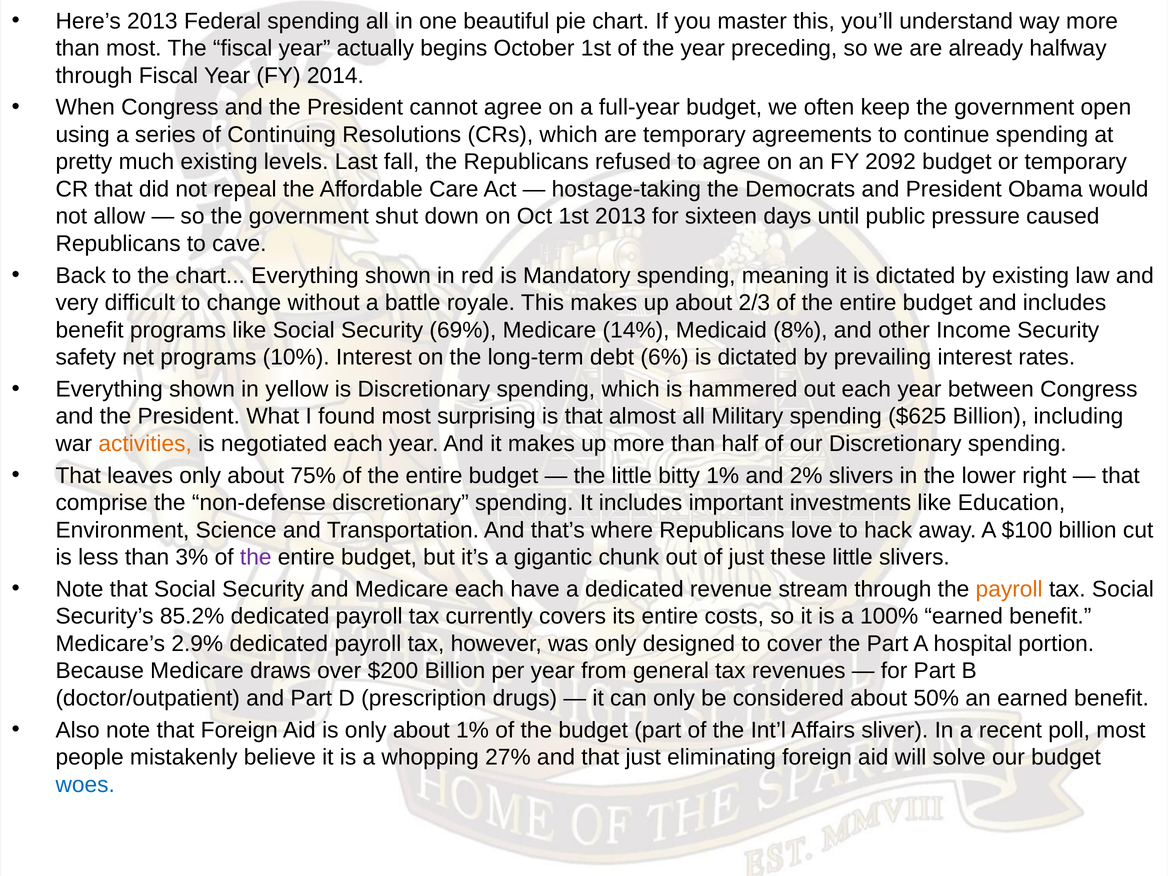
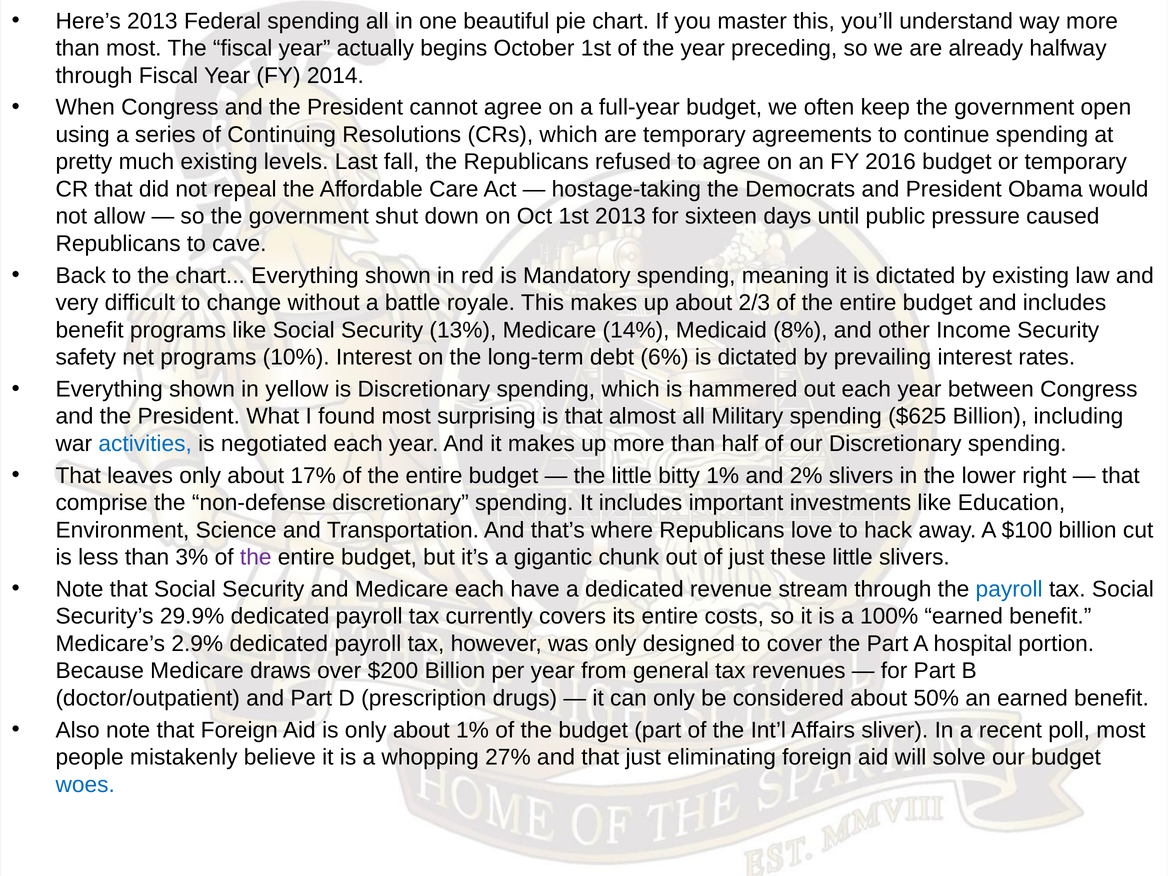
2092: 2092 -> 2016
69%: 69% -> 13%
activities colour: orange -> blue
75%: 75% -> 17%
payroll at (1009, 589) colour: orange -> blue
85.2%: 85.2% -> 29.9%
